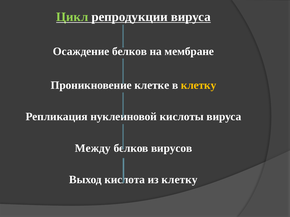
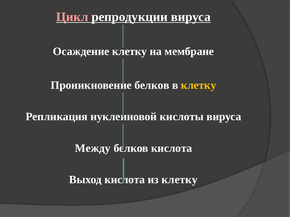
Цикл colour: light green -> pink
Осаждение белков: белков -> клетку
Проникновение клетке: клетке -> белков
белков вирусов: вирусов -> кислота
